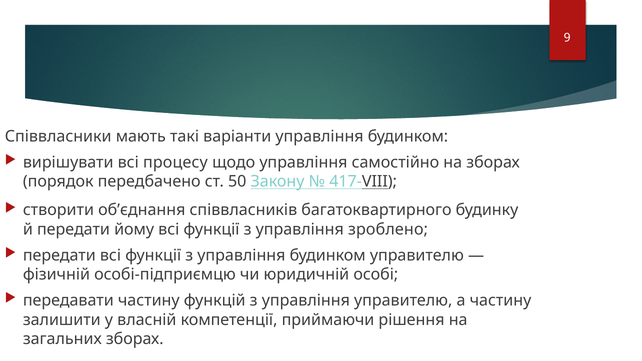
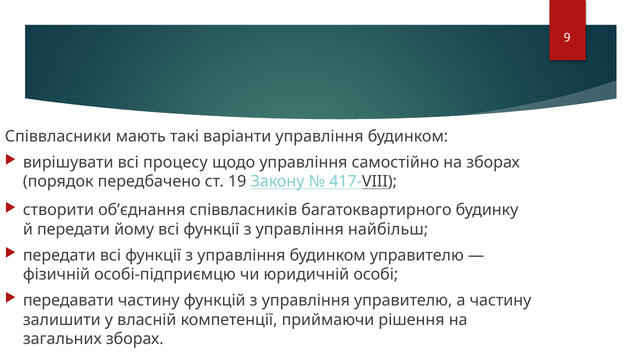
50: 50 -> 19
зроблено: зроблено -> найбільш
